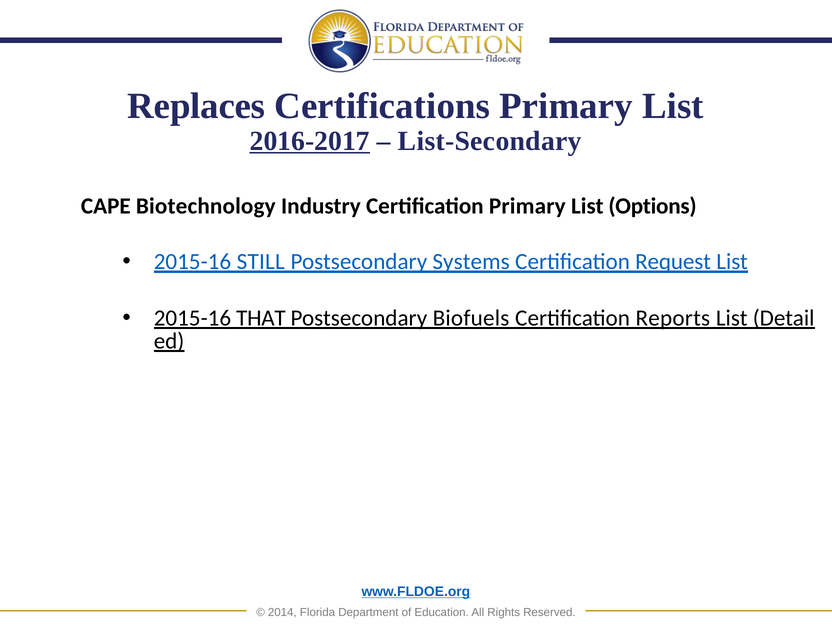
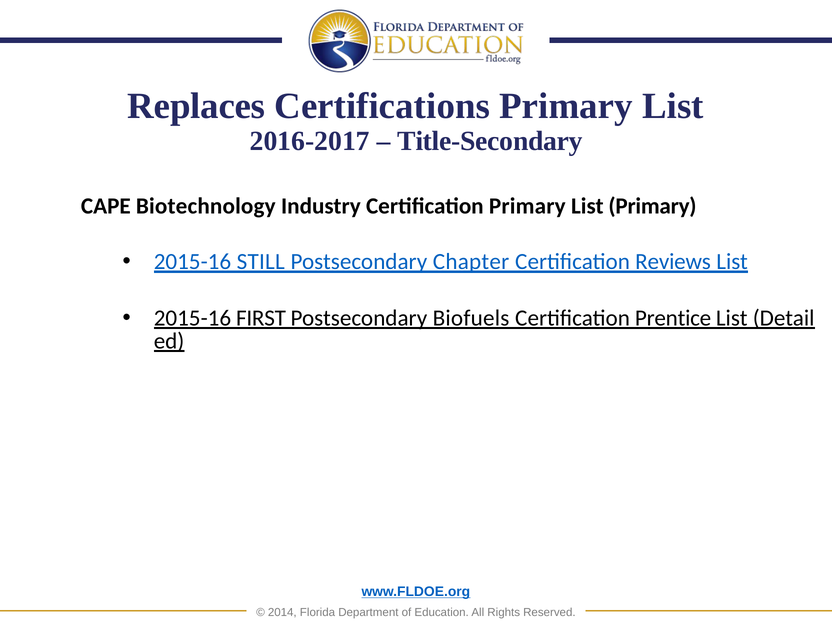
2016-2017 underline: present -> none
List-Secondary: List-Secondary -> Title-Secondary
List Options: Options -> Primary
Systems: Systems -> Chapter
Request: Request -> Reviews
THAT: THAT -> FIRST
Reports: Reports -> Prentice
